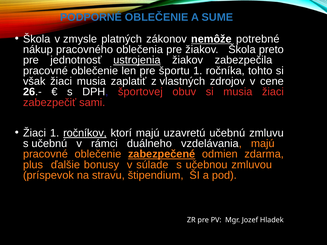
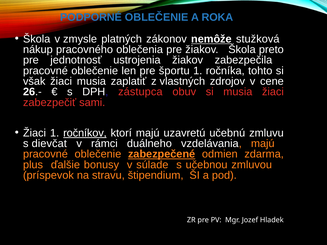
SUME: SUME -> ROKA
potrebné: potrebné -> stužková
ustrojenia underline: present -> none
športovej: športovej -> zástupca
s učebnú: učebnú -> dievčat
